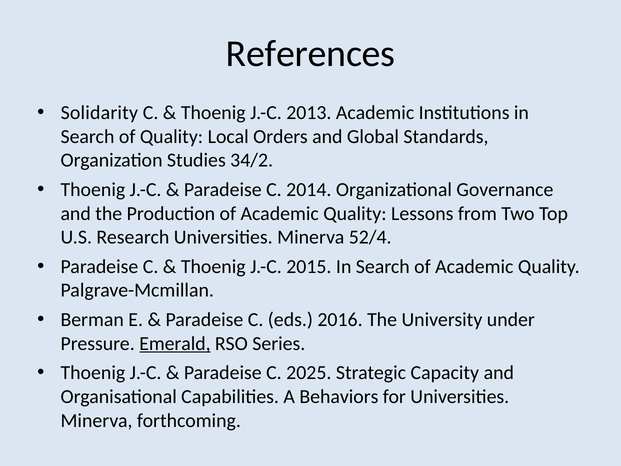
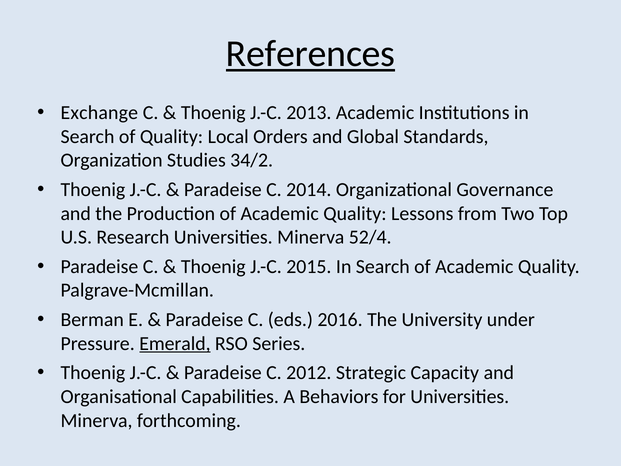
References underline: none -> present
Solidarity: Solidarity -> Exchange
2025: 2025 -> 2012
